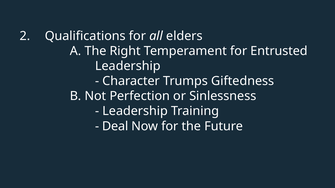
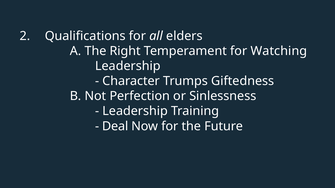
Entrusted: Entrusted -> Watching
